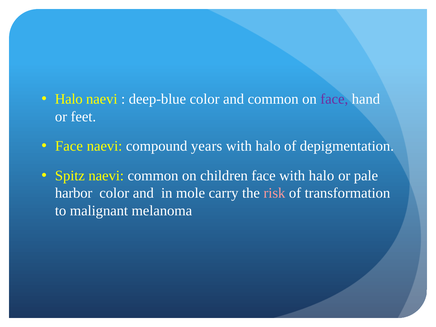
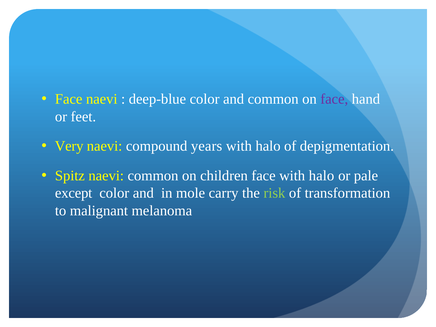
Halo at (69, 99): Halo -> Face
Face at (69, 146): Face -> Very
harbor: harbor -> except
risk colour: pink -> light green
